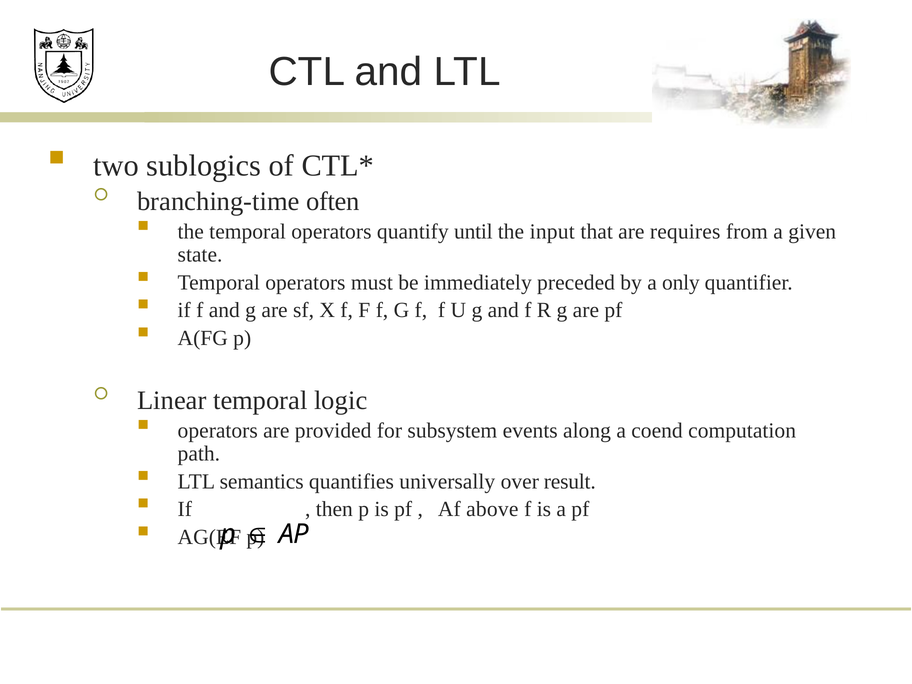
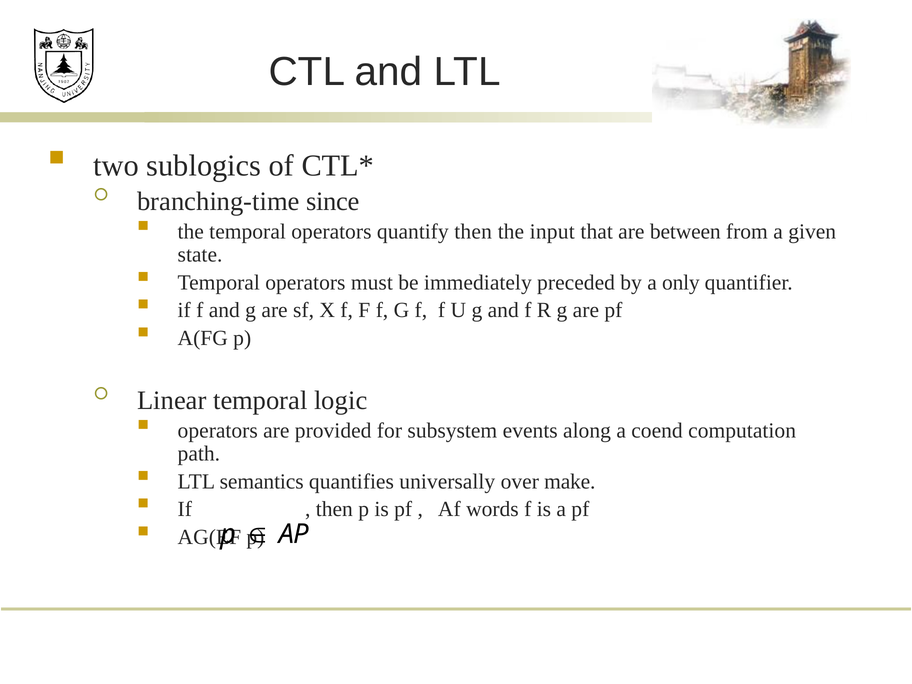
often: often -> since
quantify until: until -> then
requires: requires -> between
result: result -> make
above: above -> words
